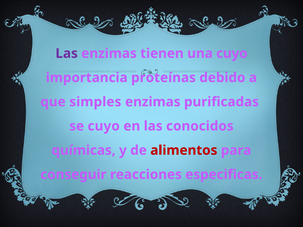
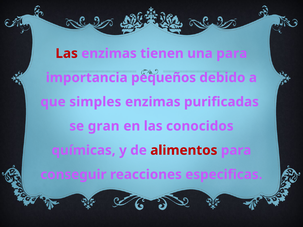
Las at (67, 53) colour: purple -> red
una cuyo: cuyo -> para
proteínas: proteínas -> pequeños
se cuyo: cuyo -> gran
